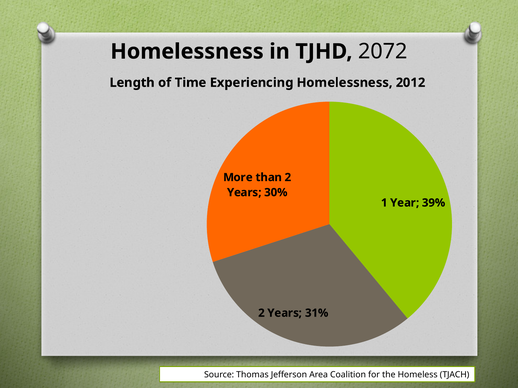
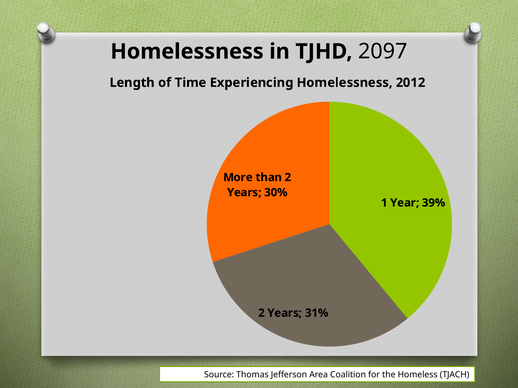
2072: 2072 -> 2097
